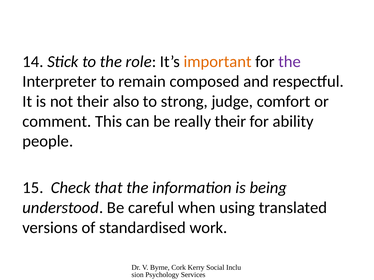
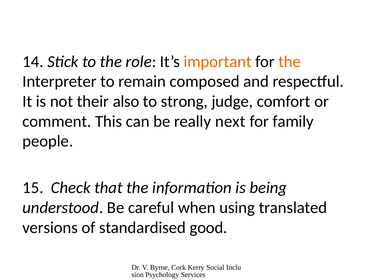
the at (290, 62) colour: purple -> orange
really their: their -> next
ability: ability -> family
work: work -> good
